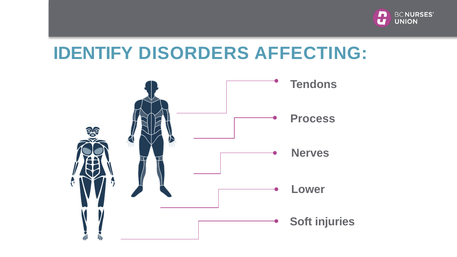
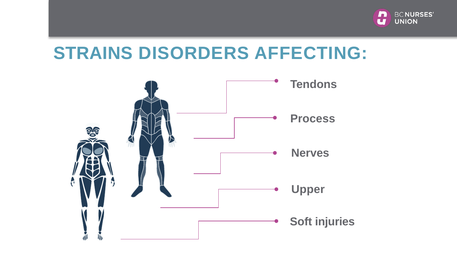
IDENTIFY: IDENTIFY -> STRAINS
Lower: Lower -> Upper
